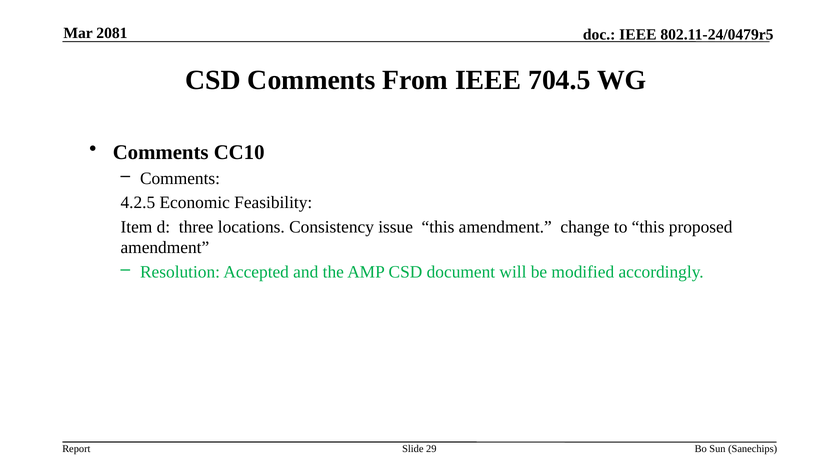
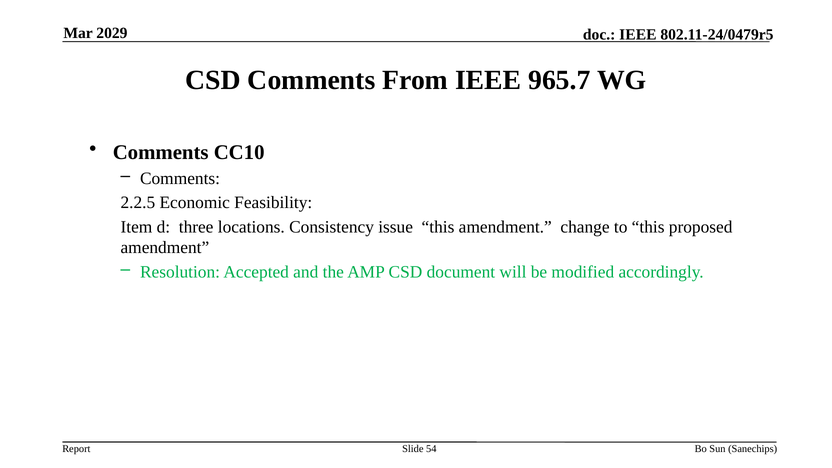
2081: 2081 -> 2029
704.5: 704.5 -> 965.7
4.2.5: 4.2.5 -> 2.2.5
29: 29 -> 54
